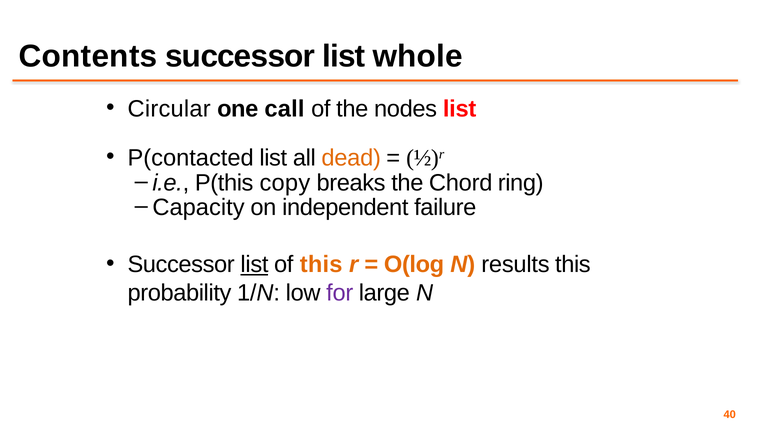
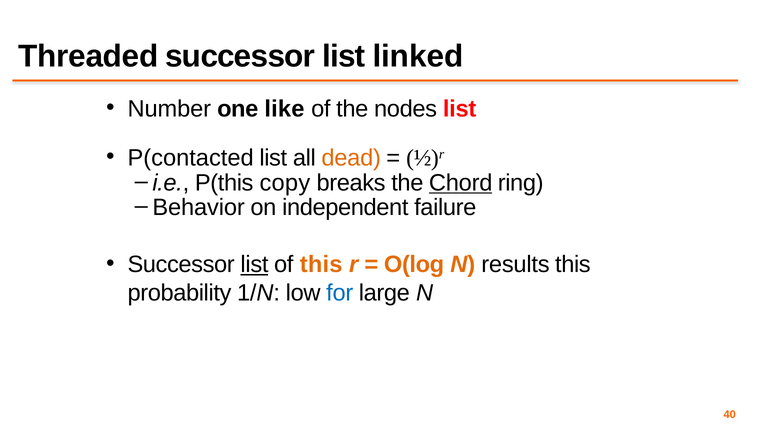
Contents: Contents -> Threaded
whole: whole -> linked
Circular: Circular -> Number
call: call -> like
Chord underline: none -> present
Capacity: Capacity -> Behavior
for colour: purple -> blue
